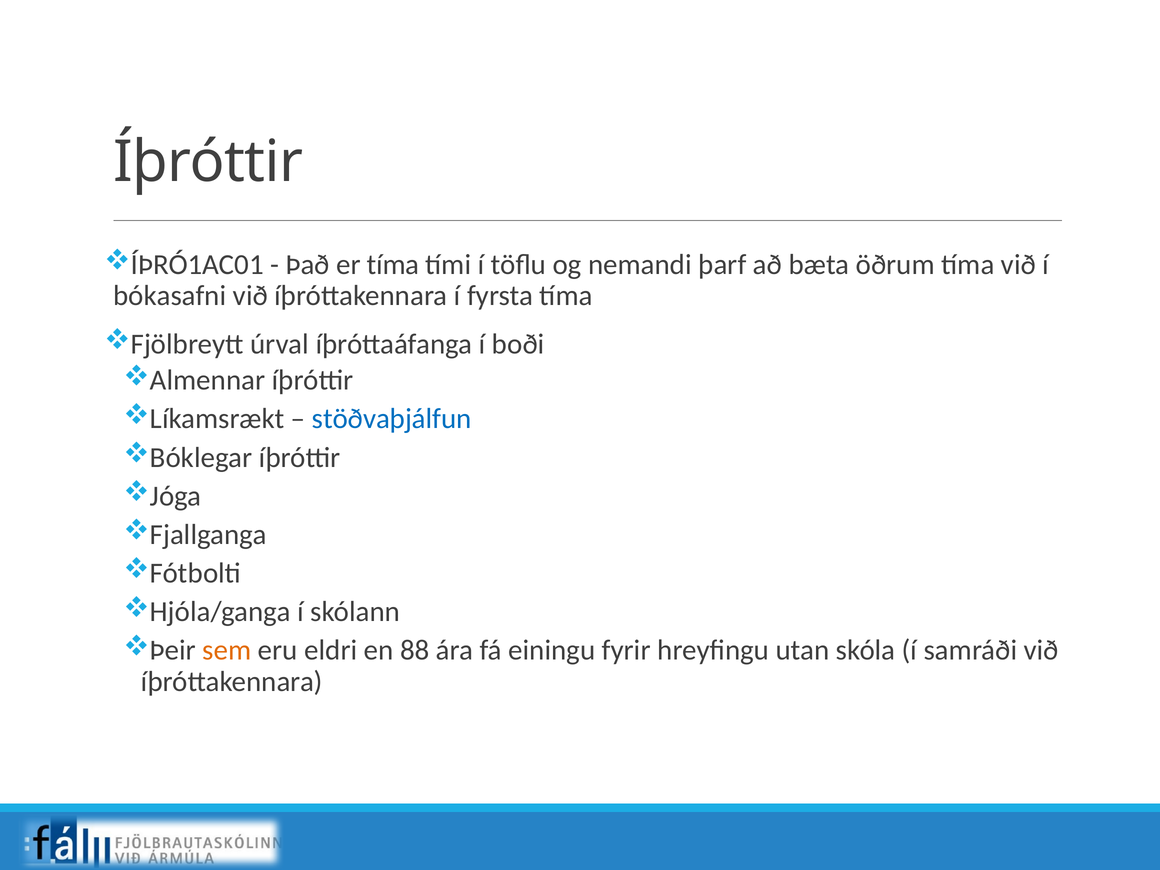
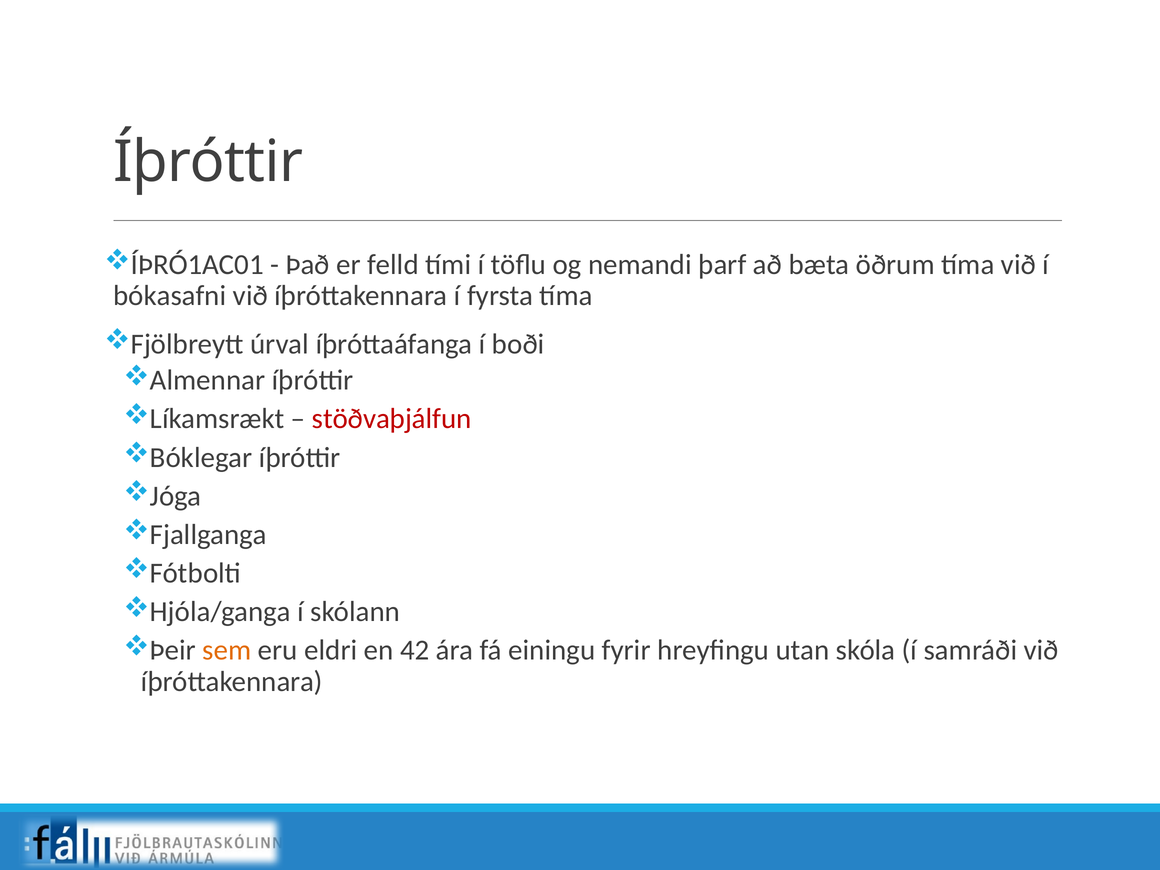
er tíma: tíma -> felld
stöðvaþjálfun colour: blue -> red
88: 88 -> 42
